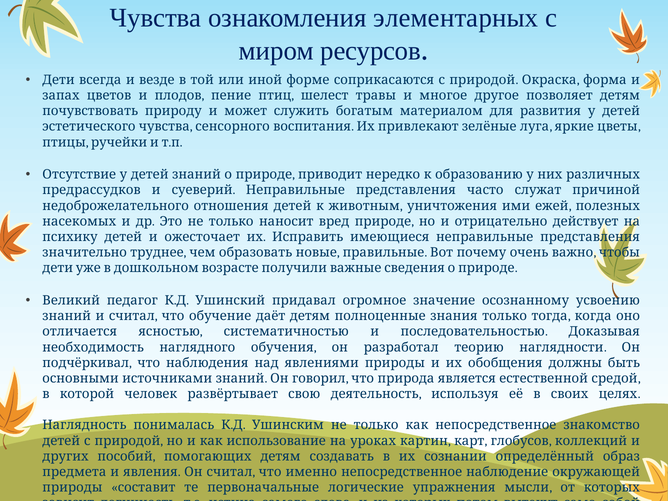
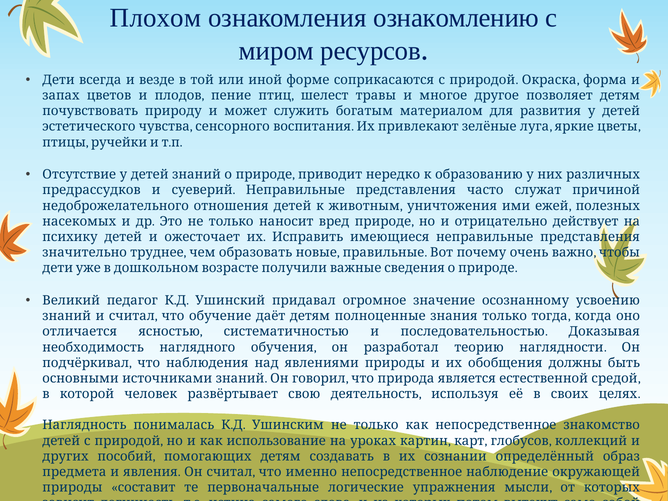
Чувства at (156, 18): Чувства -> Плохом
элементарных: элементарных -> ознакомлению
